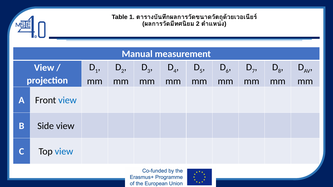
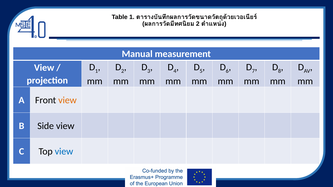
view at (67, 100) colour: blue -> orange
